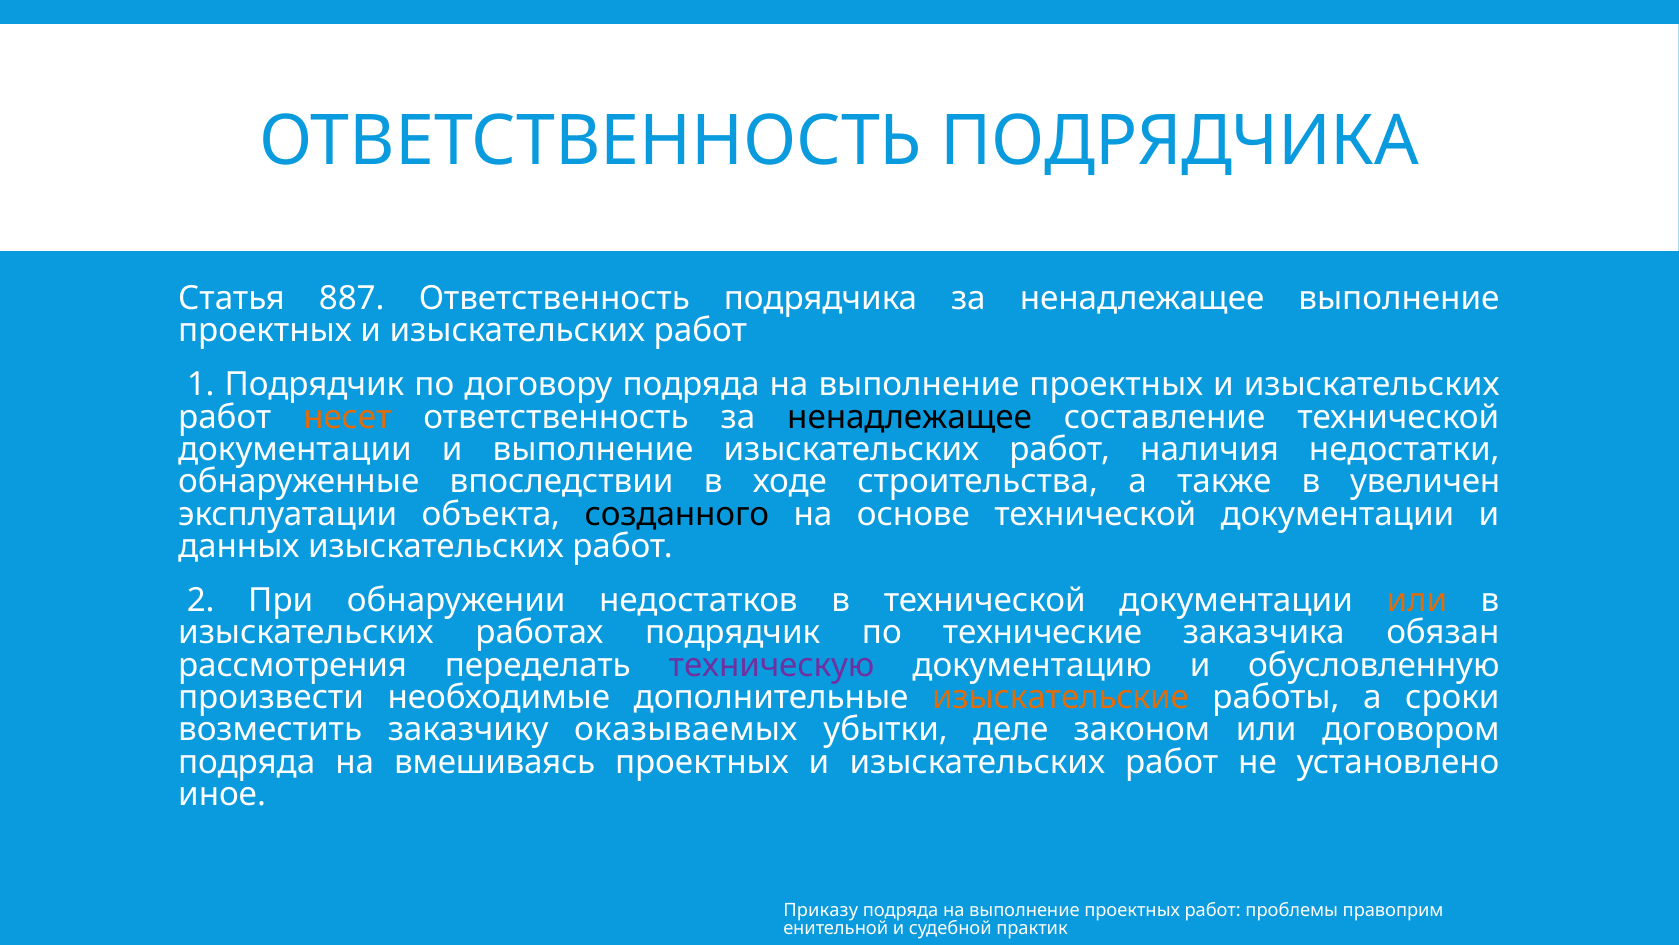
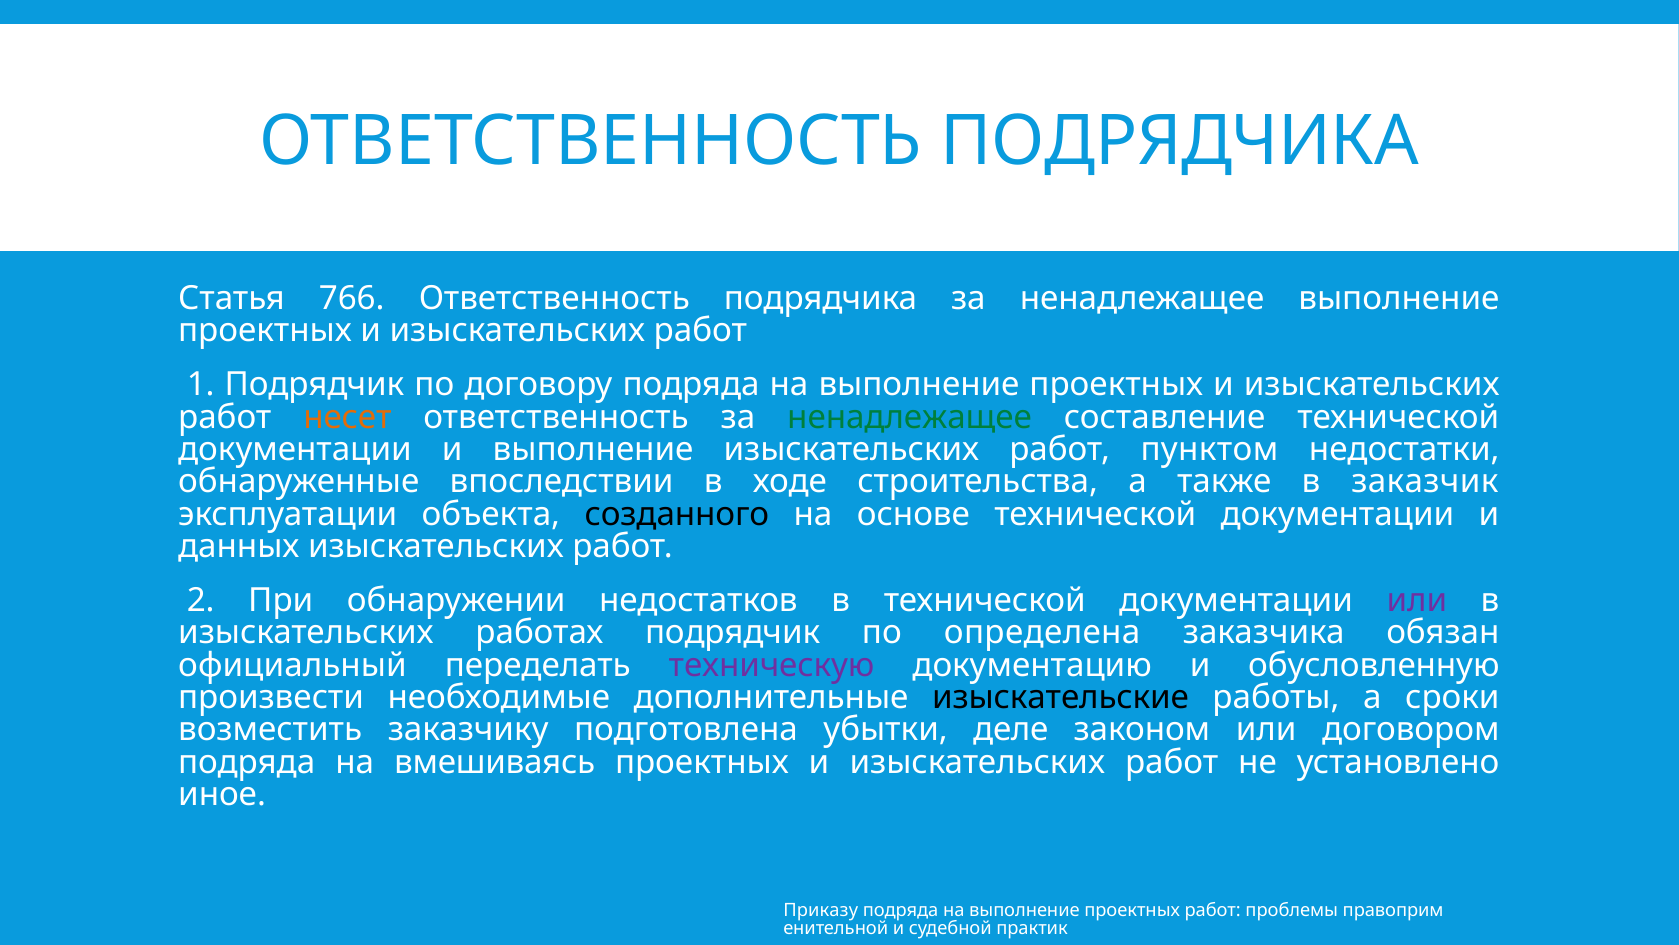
887: 887 -> 766
ненадлежащее at (910, 417) colour: black -> green
наличия: наличия -> пунктом
увеличен: увеличен -> заказчик
или at (1417, 600) colour: orange -> purple
технические: технические -> определена
рассмотрения: рассмотрения -> официальный
изыскательские colour: orange -> black
оказываемых: оказываемых -> подготовлена
